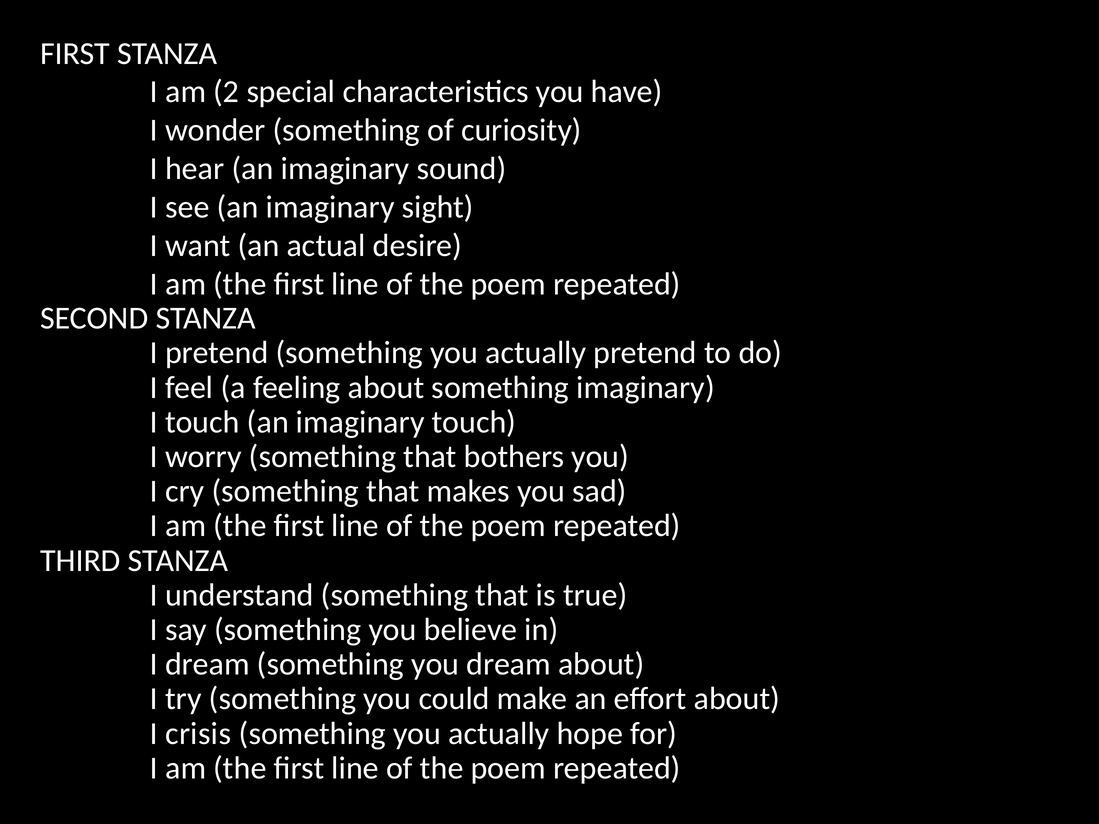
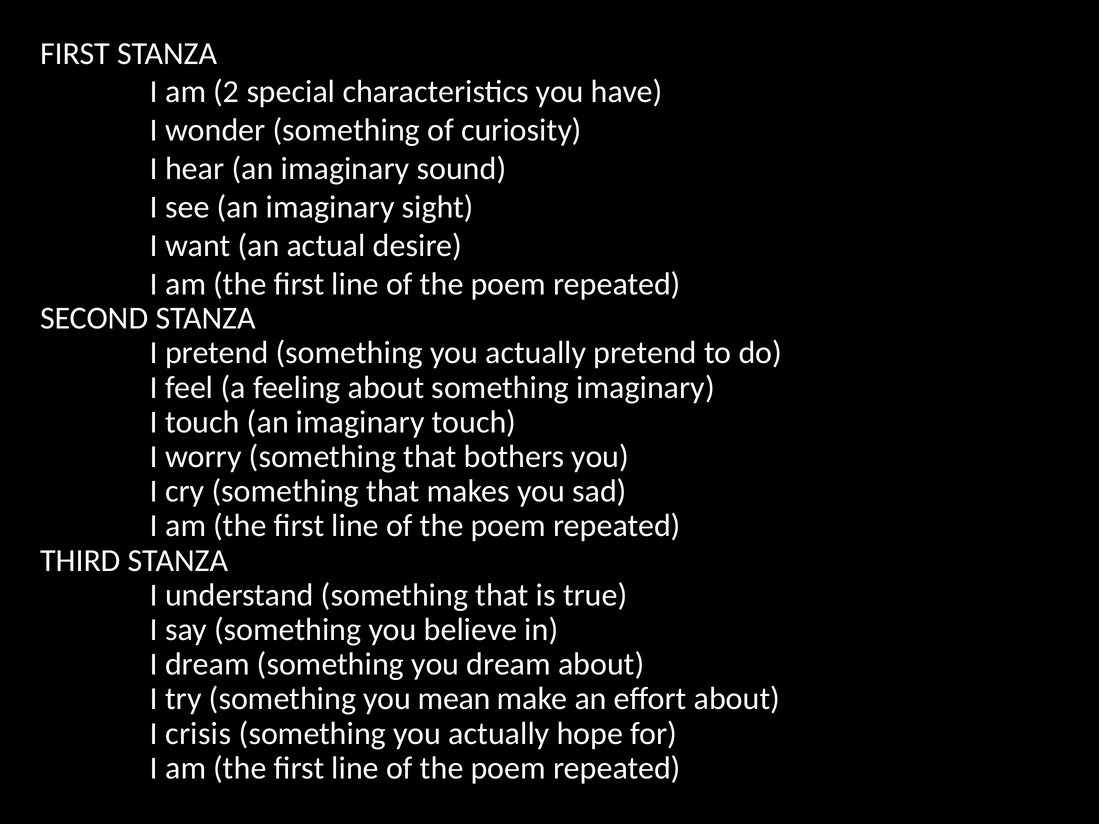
could: could -> mean
